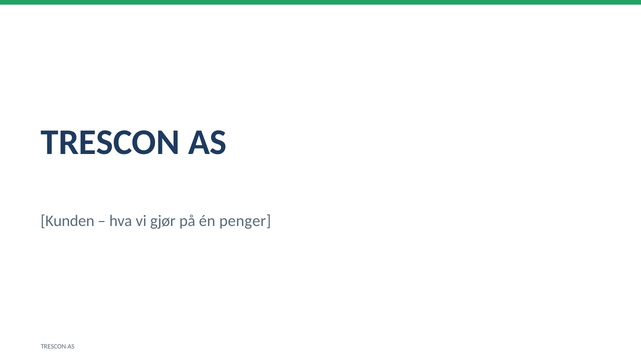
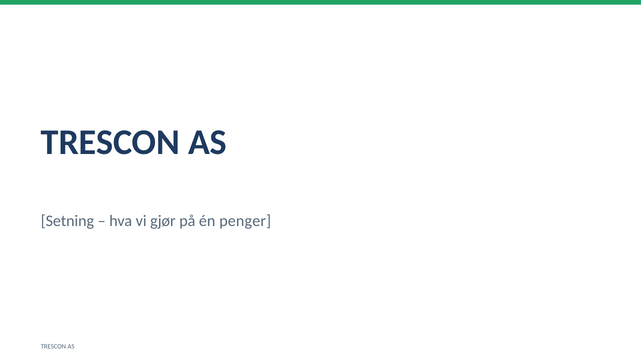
Kunden: Kunden -> Setning
